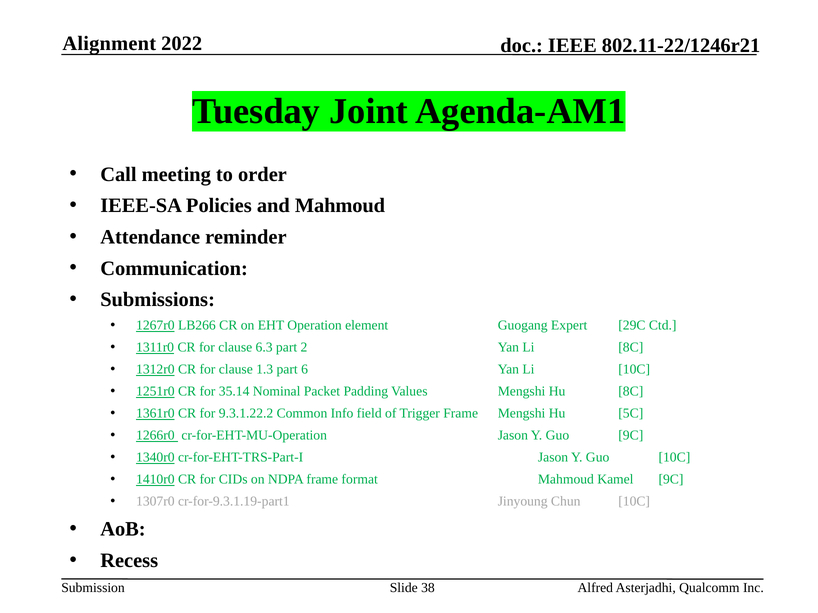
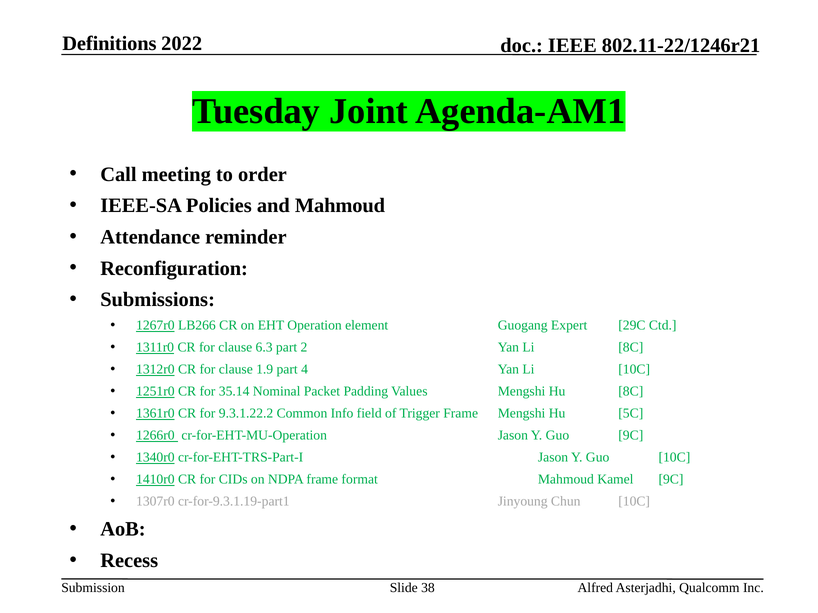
Alignment: Alignment -> Definitions
Communication: Communication -> Reconfiguration
1.3: 1.3 -> 1.9
6: 6 -> 4
